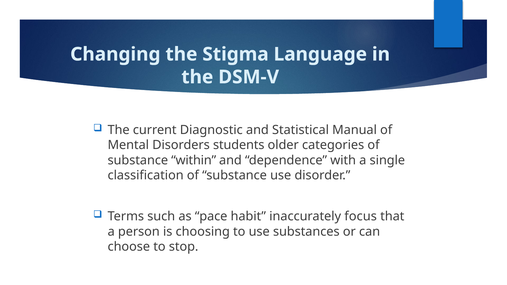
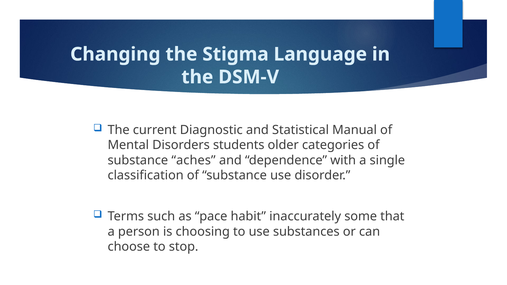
within: within -> aches
focus: focus -> some
